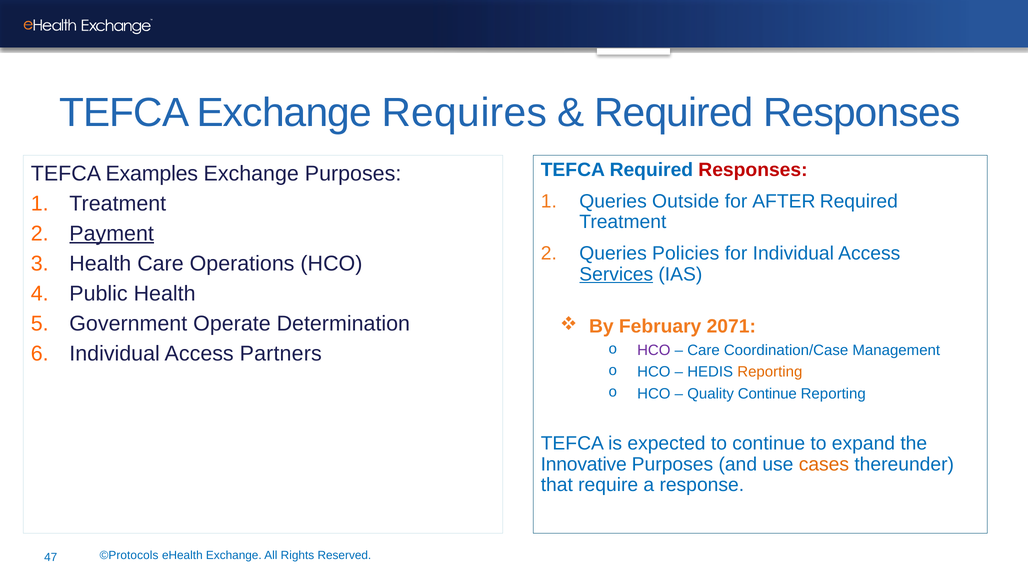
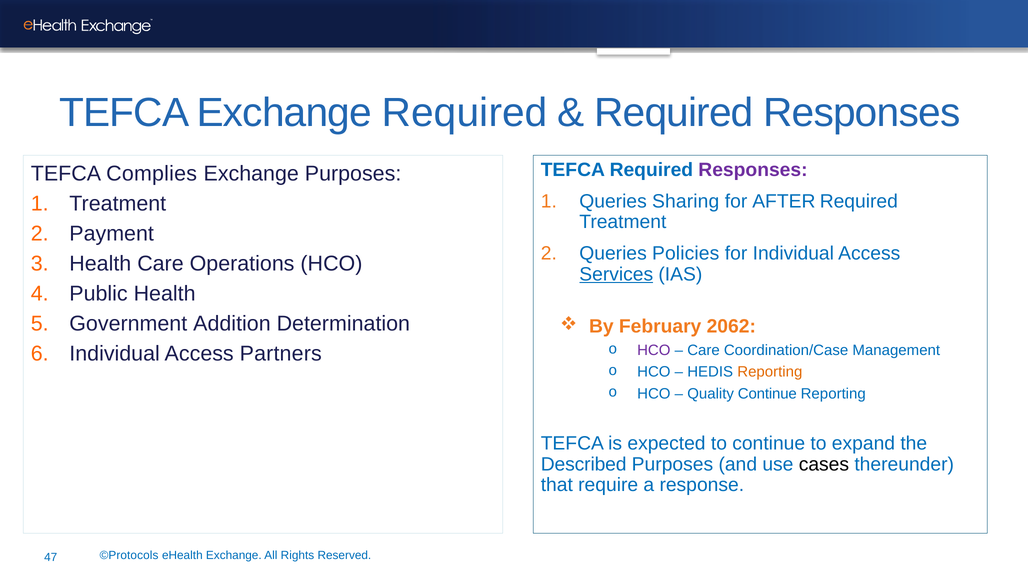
Exchange Requires: Requires -> Required
Responses at (753, 170) colour: red -> purple
Examples: Examples -> Complies
Outside: Outside -> Sharing
Payment underline: present -> none
Operate: Operate -> Addition
2071: 2071 -> 2062
Innovative: Innovative -> Described
cases colour: orange -> black
